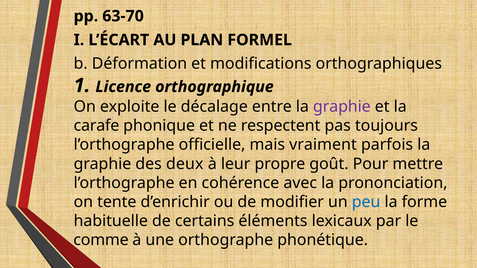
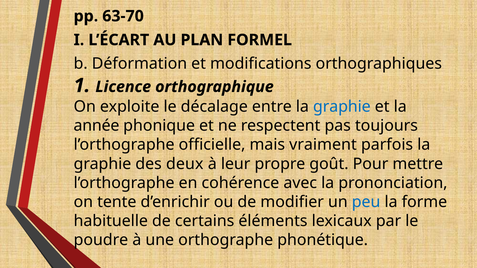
graphie at (342, 107) colour: purple -> blue
carafe: carafe -> année
comme: comme -> poudre
